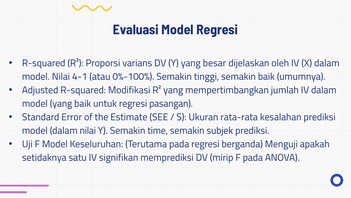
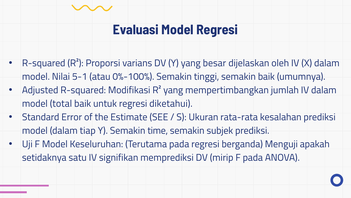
4-1: 4-1 -> 5-1
model yang: yang -> total
pasangan: pasangan -> diketahui
dalam nilai: nilai -> tiap
